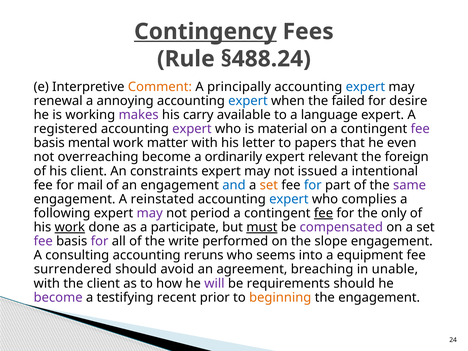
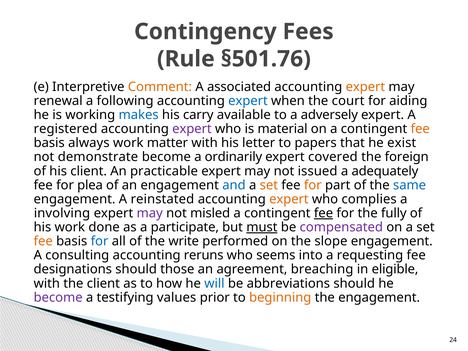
Contingency underline: present -> none
§488.24: §488.24 -> §501.76
principally: principally -> associated
expert at (365, 87) colour: blue -> orange
annoying: annoying -> following
failed: failed -> court
desire: desire -> aiding
makes colour: purple -> blue
language: language -> adversely
fee at (420, 129) colour: purple -> orange
mental: mental -> always
even: even -> exist
overreaching: overreaching -> demonstrate
relevant: relevant -> covered
constraints: constraints -> practicable
intentional: intentional -> adequately
mail: mail -> plea
for at (313, 185) colour: blue -> orange
same colour: purple -> blue
expert at (289, 199) colour: blue -> orange
following: following -> involving
period: period -> misled
only: only -> fully
work at (70, 227) underline: present -> none
fee at (43, 241) colour: purple -> orange
for at (100, 241) colour: purple -> blue
equipment: equipment -> requesting
surrendered: surrendered -> designations
avoid: avoid -> those
unable: unable -> eligible
will colour: purple -> blue
requirements: requirements -> abbreviations
recent: recent -> values
